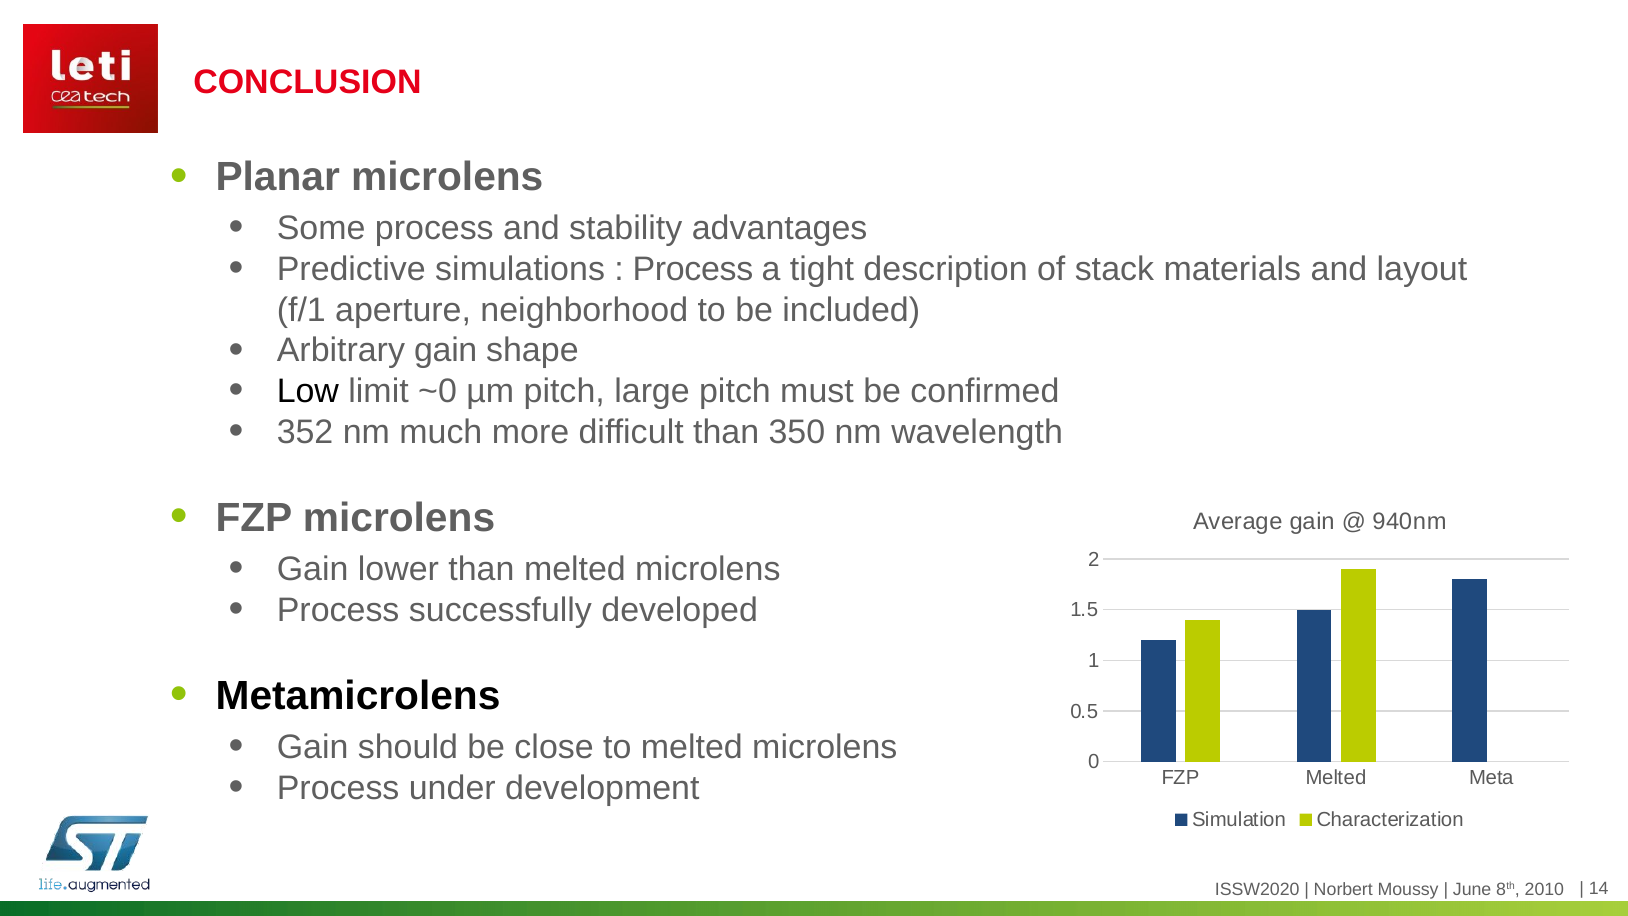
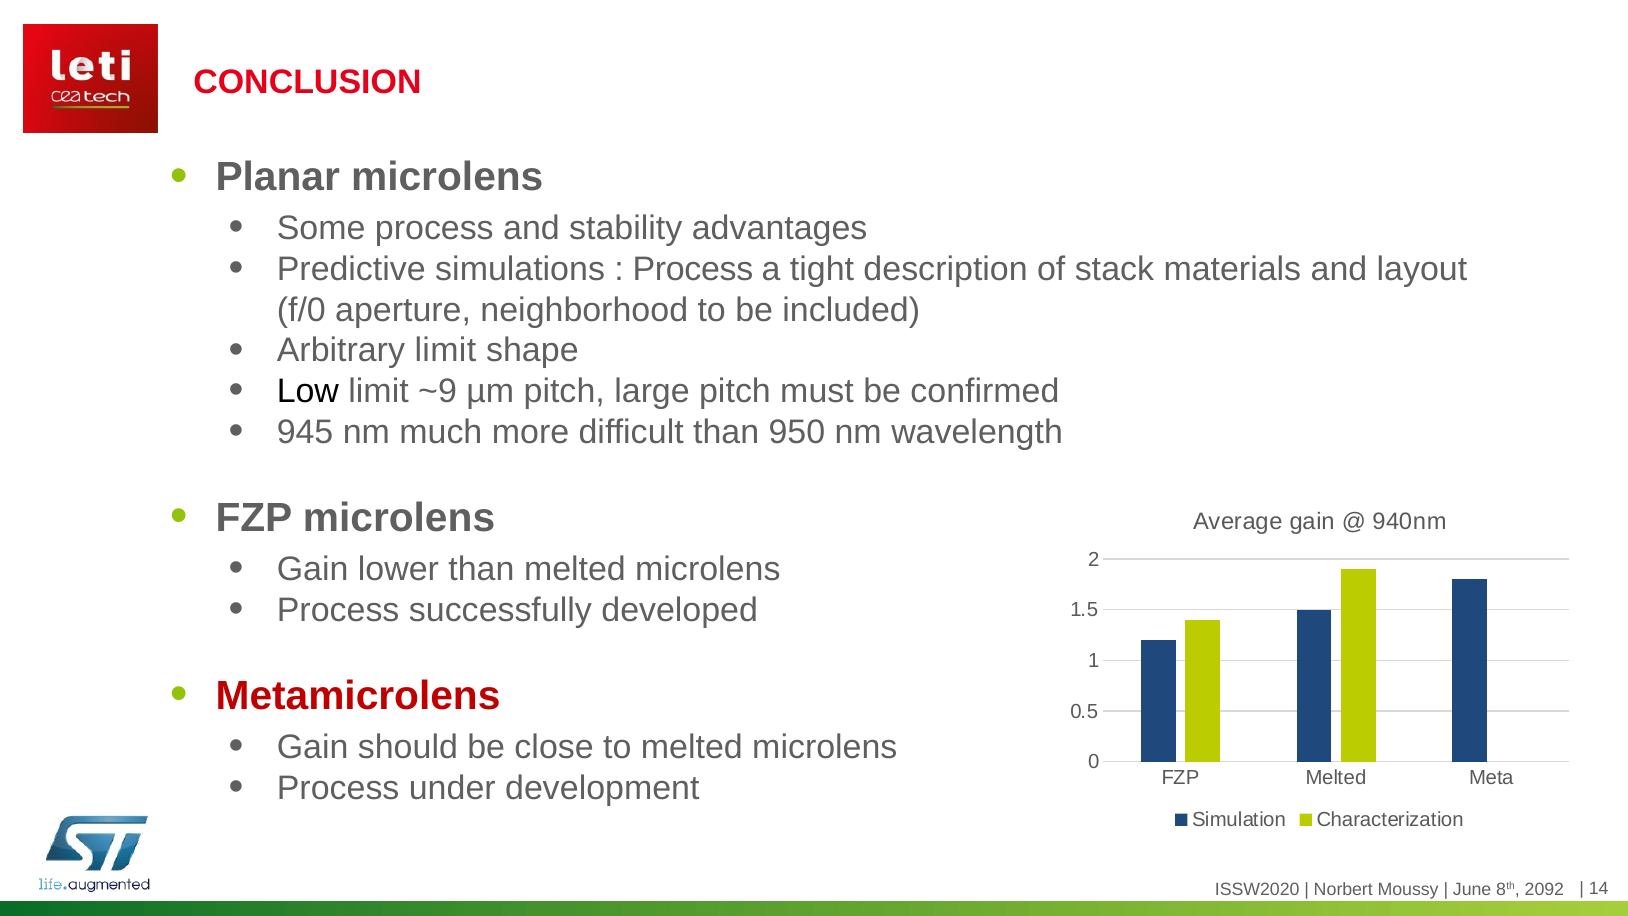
f/1: f/1 -> f/0
Arbitrary gain: gain -> limit
~0: ~0 -> ~9
352: 352 -> 945
350: 350 -> 950
Metamicrolens colour: black -> red
2010: 2010 -> 2092
